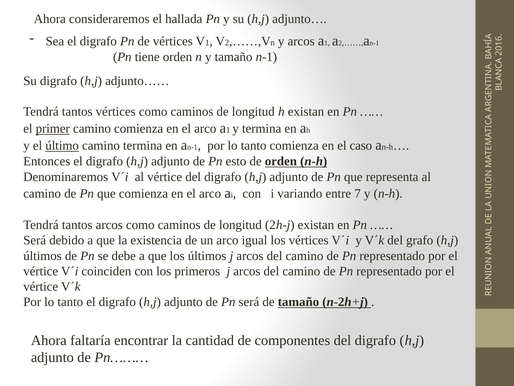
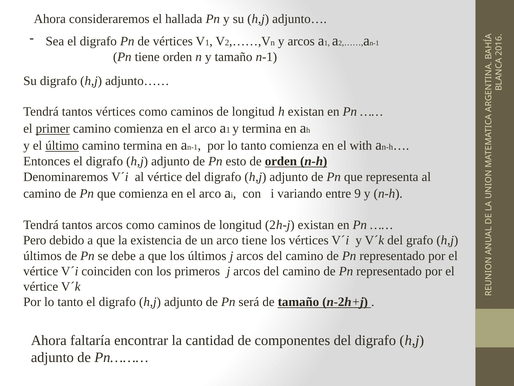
caso: caso -> with
7: 7 -> 9
Será at (35, 240): Será -> Pero
arco igual: igual -> tiene
